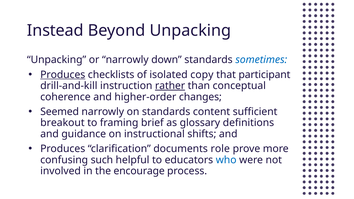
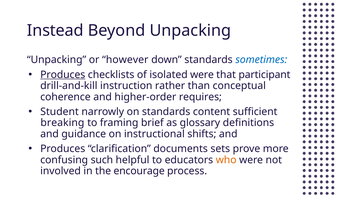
or narrowly: narrowly -> however
isolated copy: copy -> were
rather underline: present -> none
changes: changes -> requires
Seemed: Seemed -> Student
breakout: breakout -> breaking
role: role -> sets
who colour: blue -> orange
